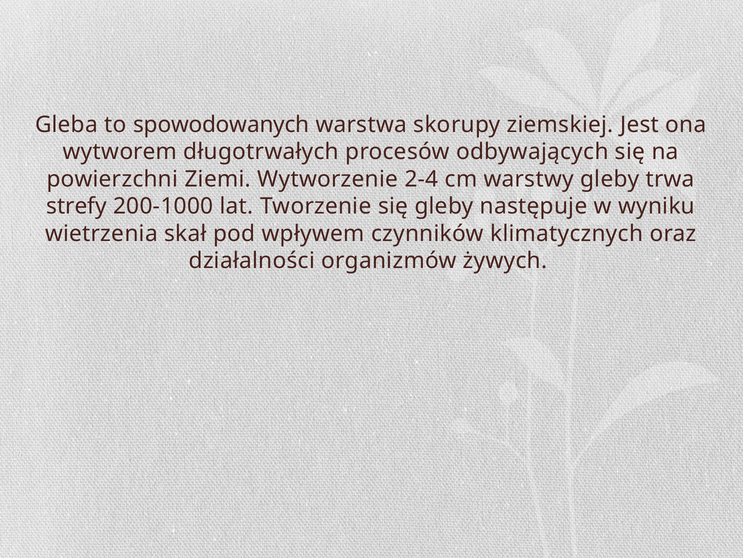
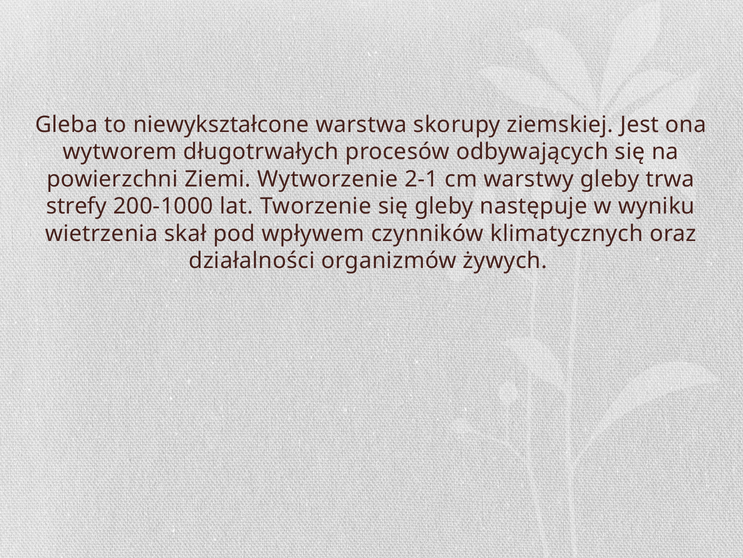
spowodowanych: spowodowanych -> niewykształcone
2-4: 2-4 -> 2-1
